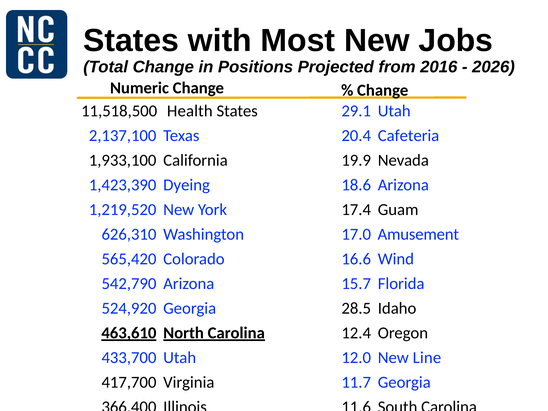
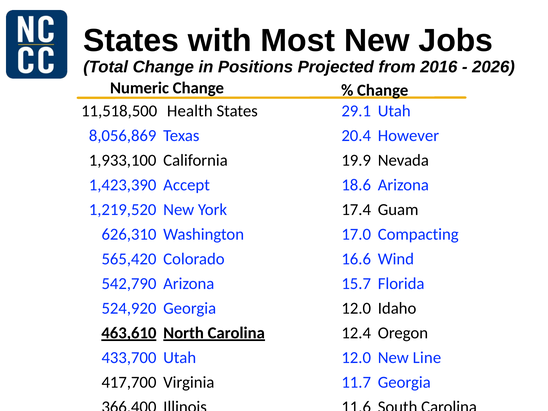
2,137,100: 2,137,100 -> 8,056,869
Cafeteria: Cafeteria -> However
Dyeing: Dyeing -> Accept
Amusement: Amusement -> Compacting
28.5 at (356, 308): 28.5 -> 12.0
